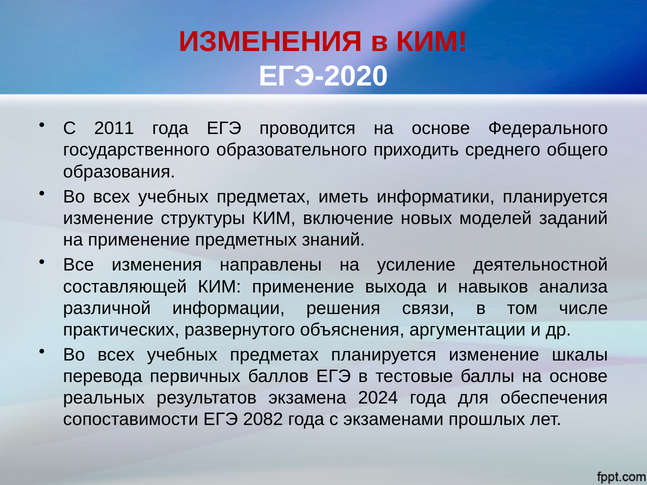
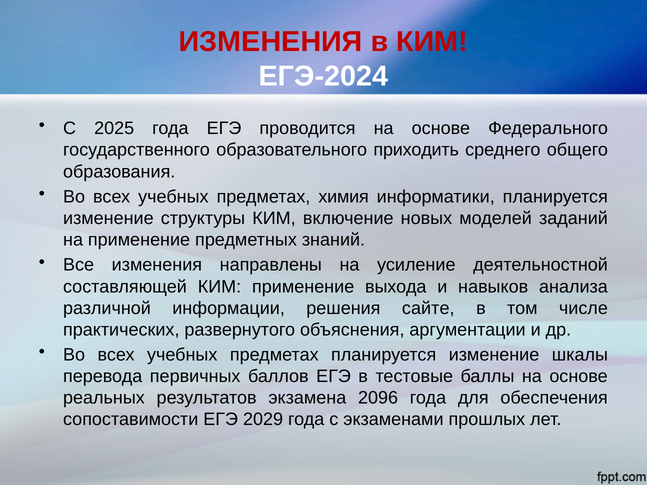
ЕГЭ-2020: ЕГЭ-2020 -> ЕГЭ-2024
2011: 2011 -> 2025
иметь: иметь -> химия
связи: связи -> сайте
2024: 2024 -> 2096
2082: 2082 -> 2029
